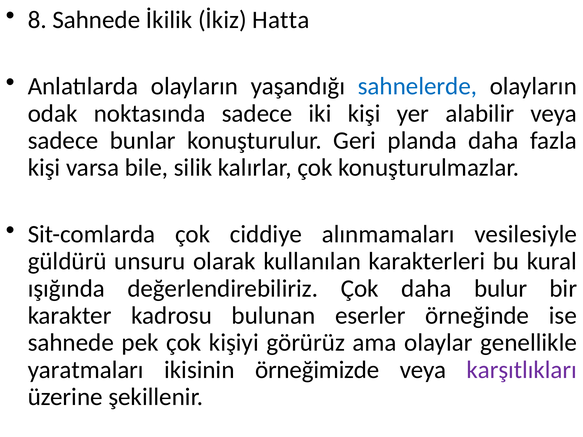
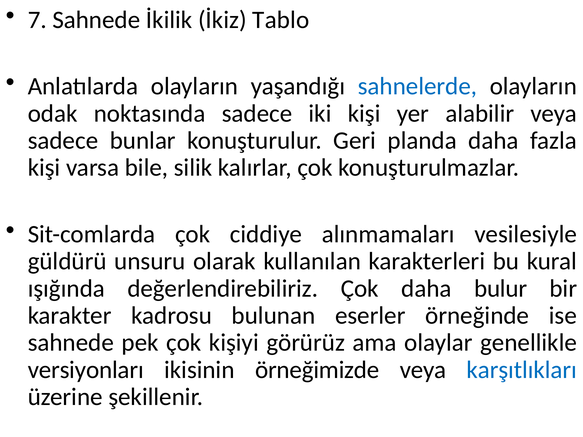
8: 8 -> 7
Hatta: Hatta -> Tablo
yaratmaları: yaratmaları -> versiyonları
karşıtlıkları colour: purple -> blue
